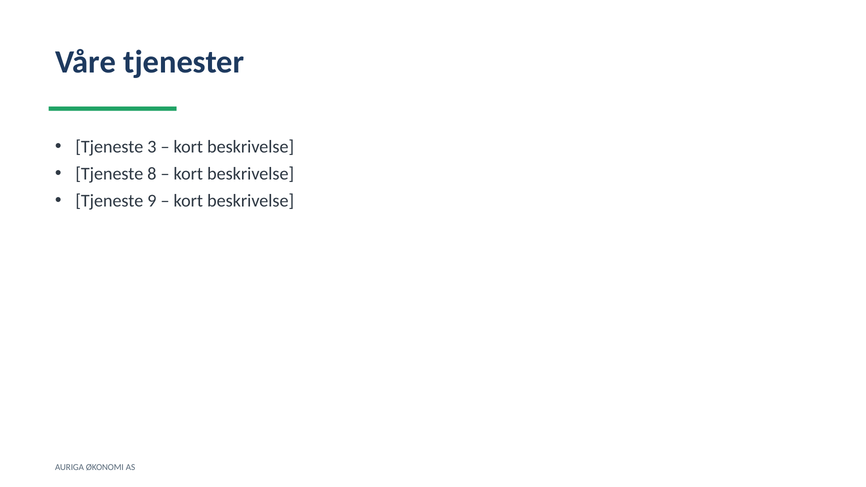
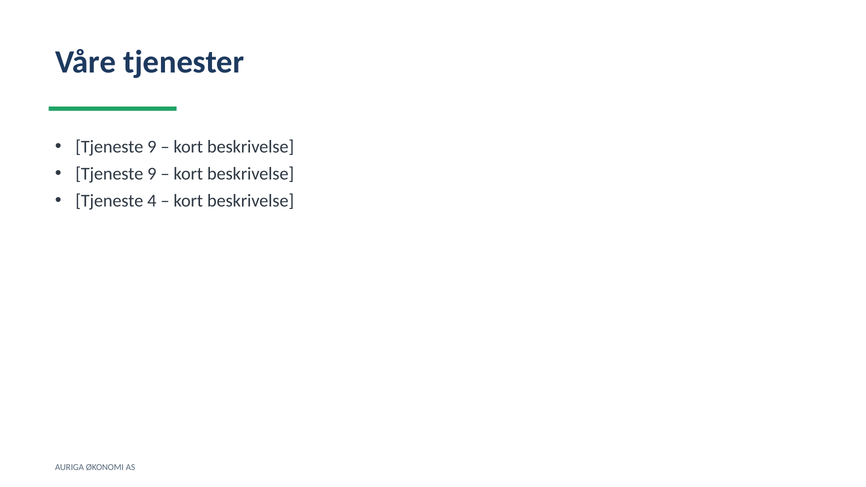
3 at (152, 147): 3 -> 9
8 at (152, 174): 8 -> 9
9: 9 -> 4
